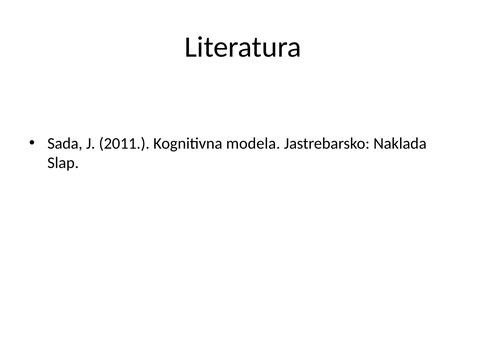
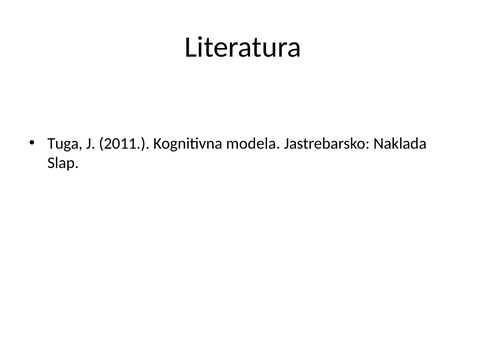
Sada: Sada -> Tuga
